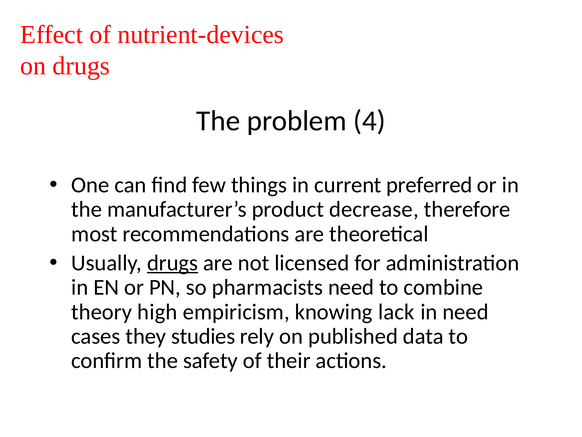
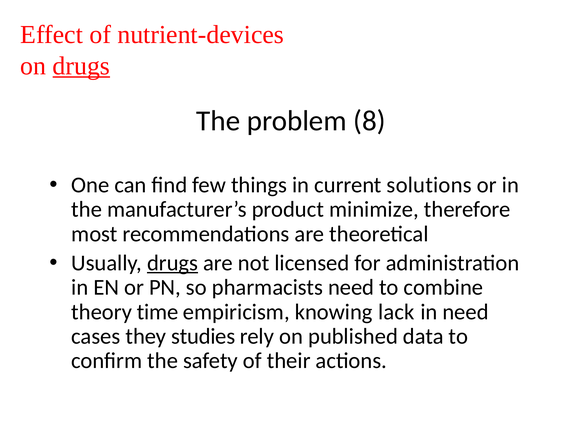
drugs at (81, 66) underline: none -> present
4: 4 -> 8
preferred: preferred -> solutions
decrease: decrease -> minimize
high: high -> time
